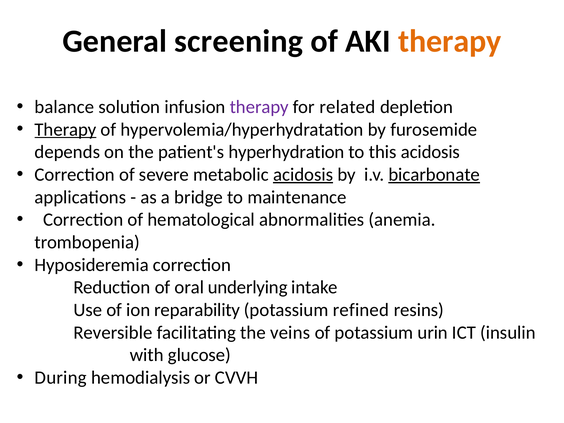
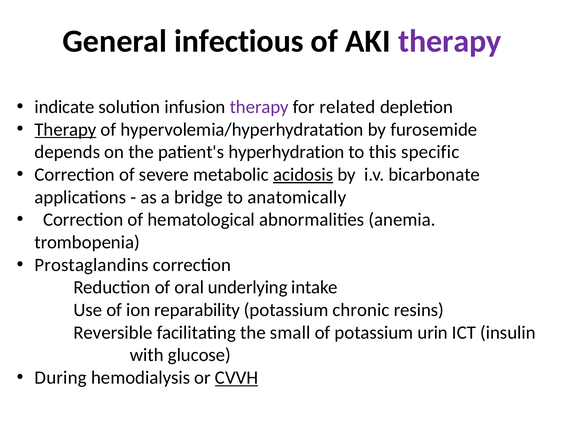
screening: screening -> infectious
therapy at (450, 41) colour: orange -> purple
balance: balance -> indicate
this acidosis: acidosis -> specific
bicarbonate underline: present -> none
maintenance: maintenance -> anatomically
Hyposideremia: Hyposideremia -> Prostaglandins
refined: refined -> chronic
veins: veins -> small
CVVH underline: none -> present
